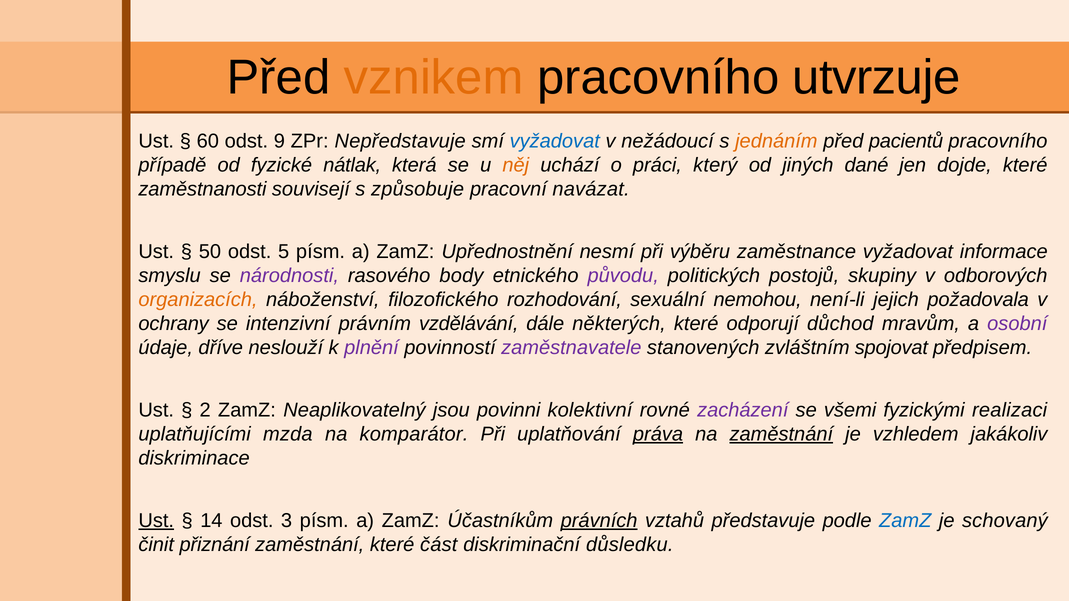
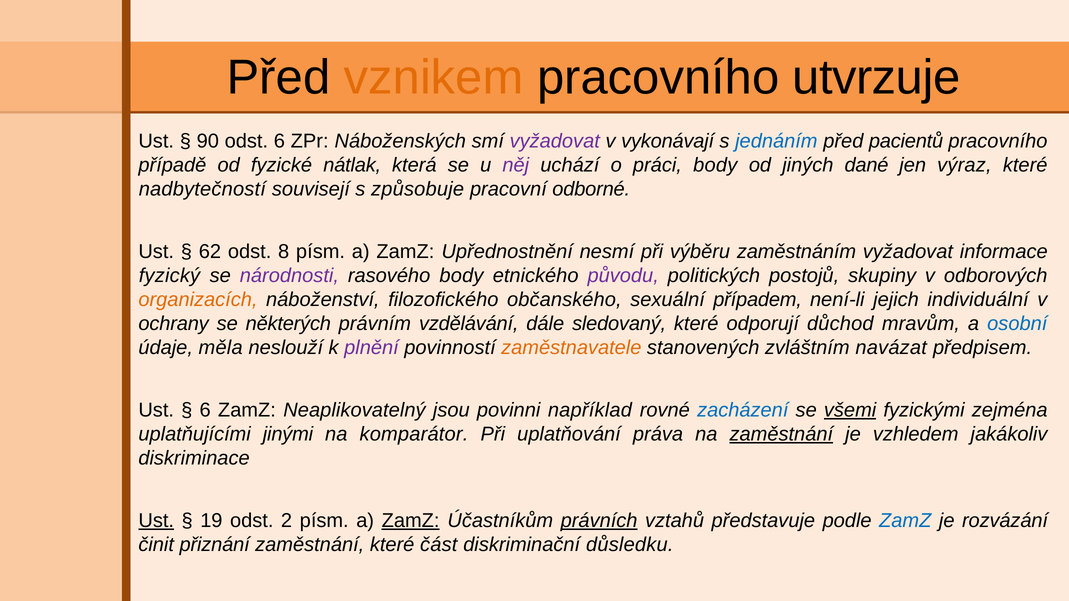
60: 60 -> 90
odst 9: 9 -> 6
Nepředstavuje: Nepředstavuje -> Náboženských
vyžadovat at (555, 141) colour: blue -> purple
nežádoucí: nežádoucí -> vykonávají
jednáním colour: orange -> blue
něj colour: orange -> purple
práci který: který -> body
dojde: dojde -> výraz
zaměstnanosti: zaměstnanosti -> nadbytečností
navázat: navázat -> odborné
50: 50 -> 62
5: 5 -> 8
zaměstnance: zaměstnance -> zaměstnáním
smyslu: smyslu -> fyzický
rozhodování: rozhodování -> občanského
nemohou: nemohou -> případem
požadovala: požadovala -> individuální
intenzivní: intenzivní -> některých
některých: některých -> sledovaný
osobní colour: purple -> blue
dříve: dříve -> měla
zaměstnavatele colour: purple -> orange
spojovat: spojovat -> navázat
2 at (205, 410): 2 -> 6
kolektivní: kolektivní -> například
zacházení colour: purple -> blue
všemi underline: none -> present
realizaci: realizaci -> zejména
mzda: mzda -> jinými
práva underline: present -> none
14: 14 -> 19
3: 3 -> 2
ZamZ at (411, 521) underline: none -> present
schovaný: schovaný -> rozvázání
